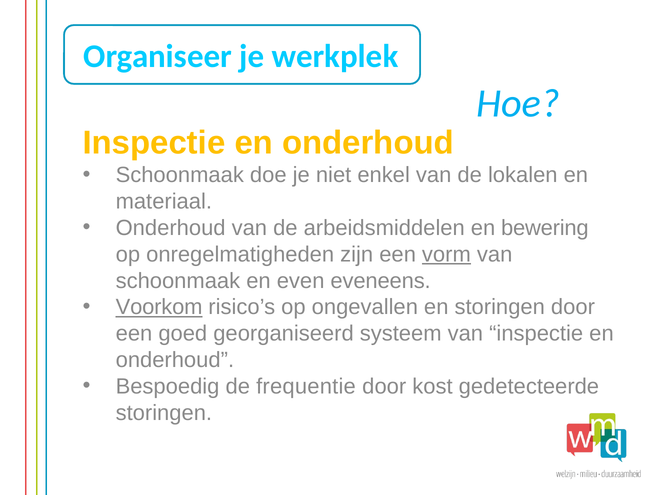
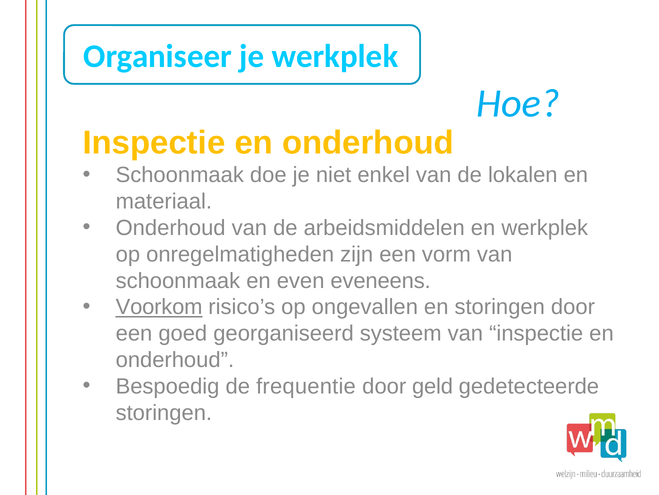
en bewering: bewering -> werkplek
vorm underline: present -> none
kost: kost -> geld
